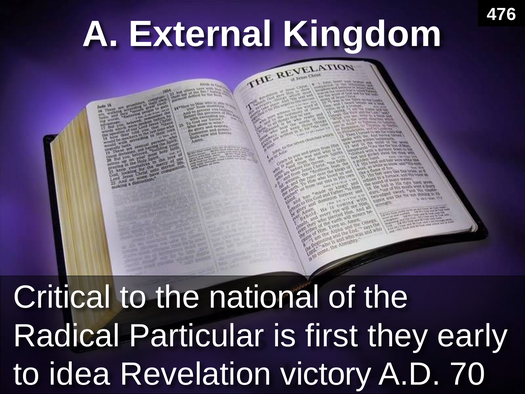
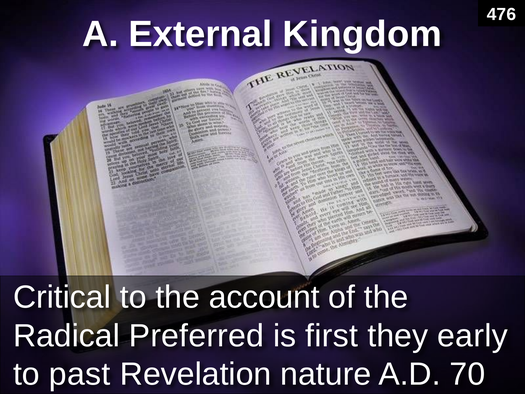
national: national -> account
Particular: Particular -> Preferred
idea: idea -> past
victory: victory -> nature
